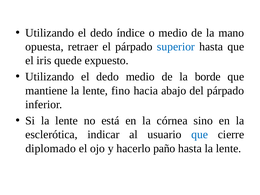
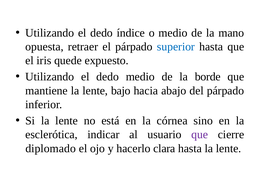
fino: fino -> bajo
que at (200, 135) colour: blue -> purple
paño: paño -> clara
